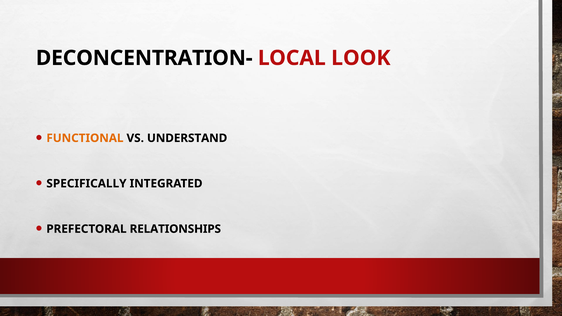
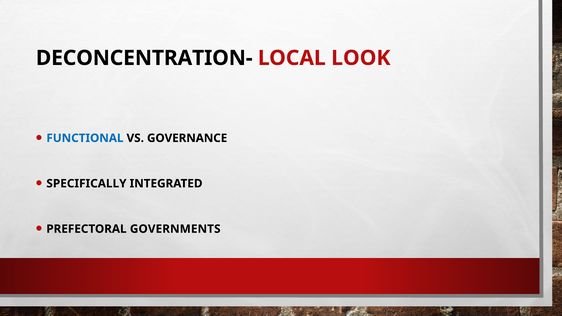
FUNCTIONAL colour: orange -> blue
UNDERSTAND: UNDERSTAND -> GOVERNANCE
RELATIONSHIPS: RELATIONSHIPS -> GOVERNMENTS
